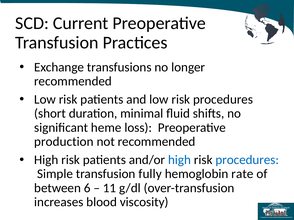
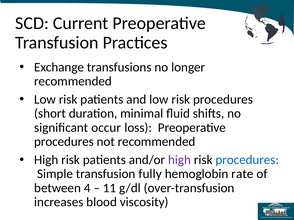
heme: heme -> occur
production at (64, 142): production -> procedures
high at (180, 160) colour: blue -> purple
6: 6 -> 4
